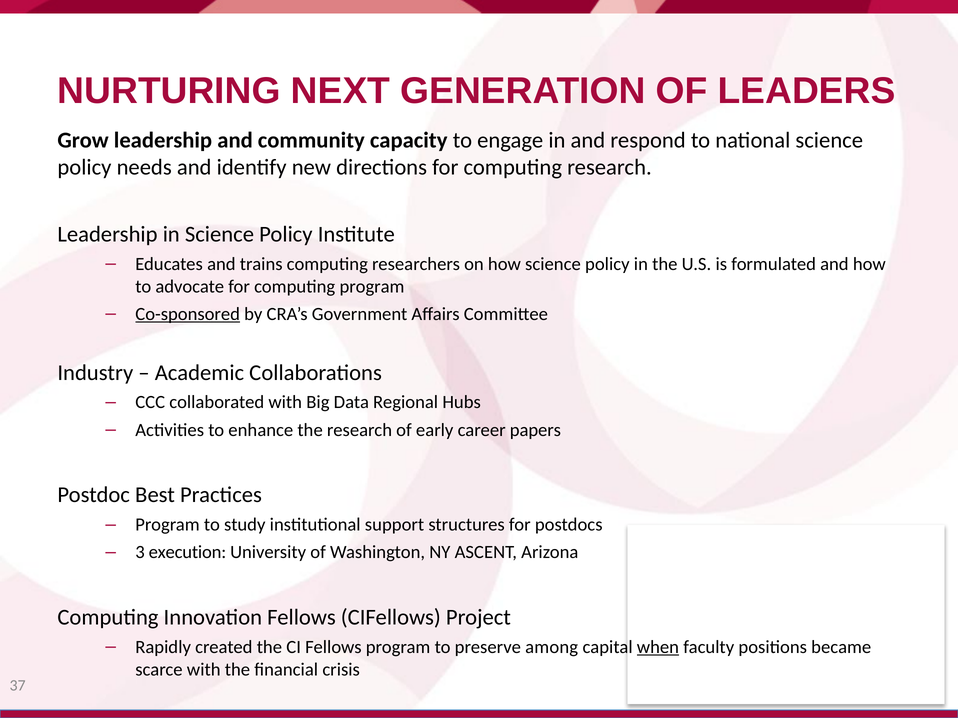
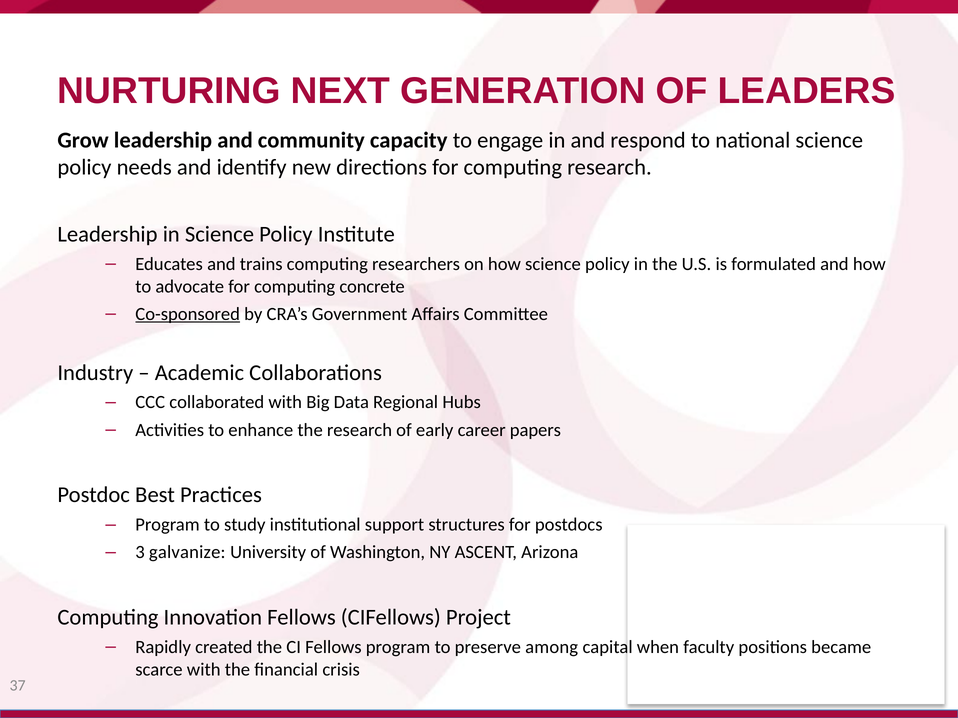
computing program: program -> concrete
execution: execution -> galvanize
when underline: present -> none
